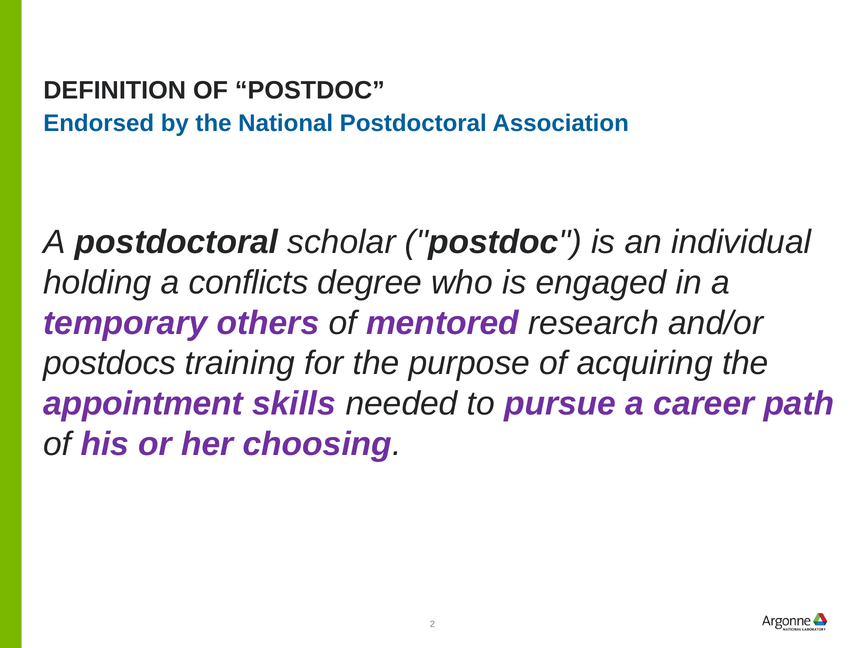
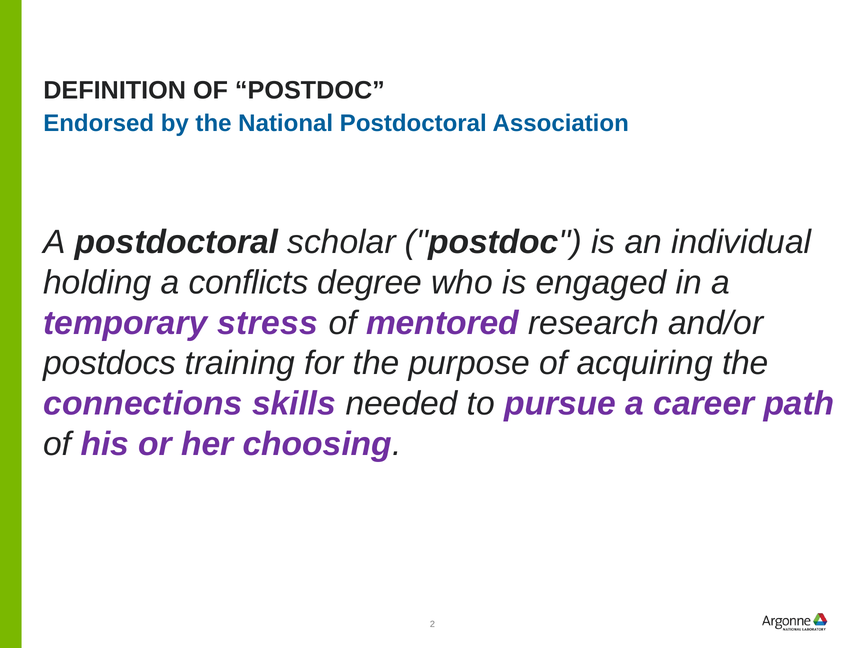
others: others -> stress
appointment: appointment -> connections
